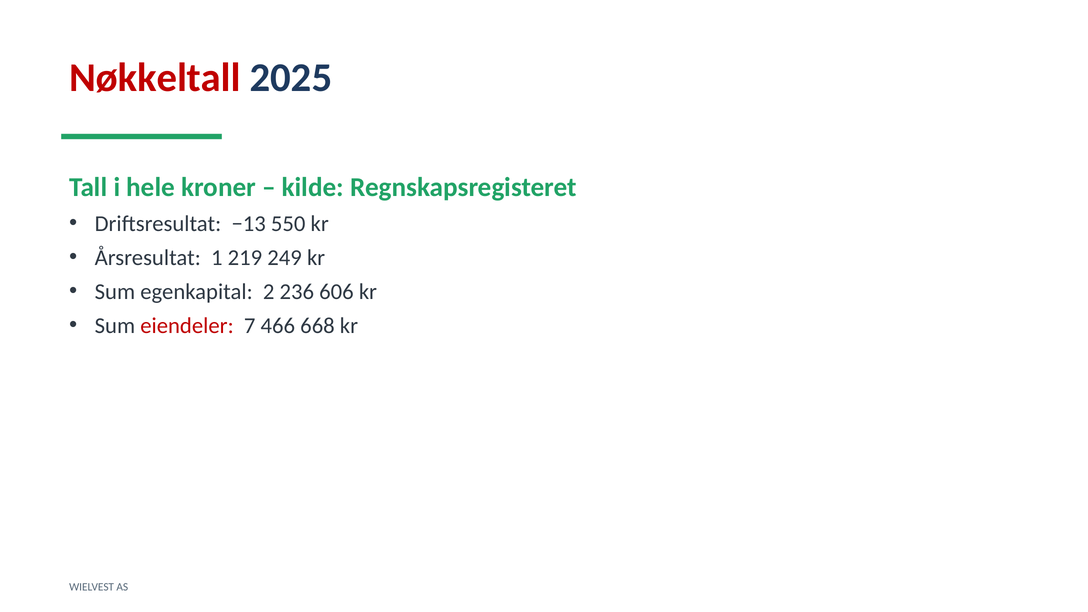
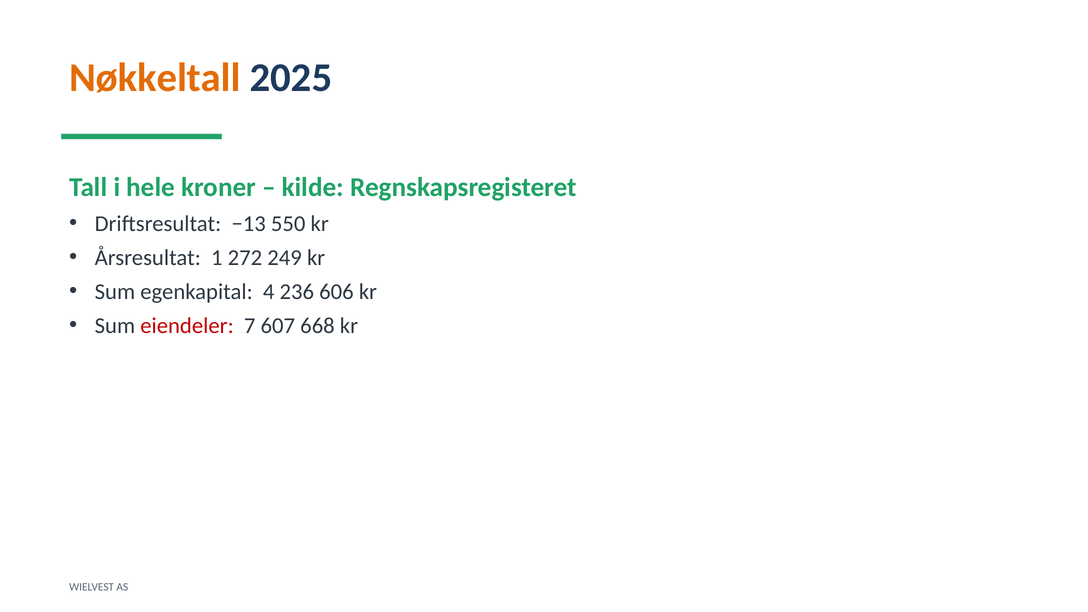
Nøkkeltall colour: red -> orange
219: 219 -> 272
2: 2 -> 4
466: 466 -> 607
